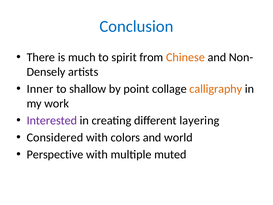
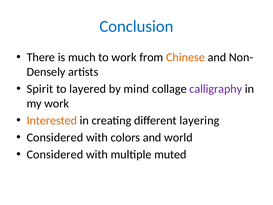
to spirit: spirit -> work
Inner: Inner -> Spirit
shallow: shallow -> layered
point: point -> mind
calligraphy colour: orange -> purple
Interested colour: purple -> orange
Perspective at (55, 154): Perspective -> Considered
